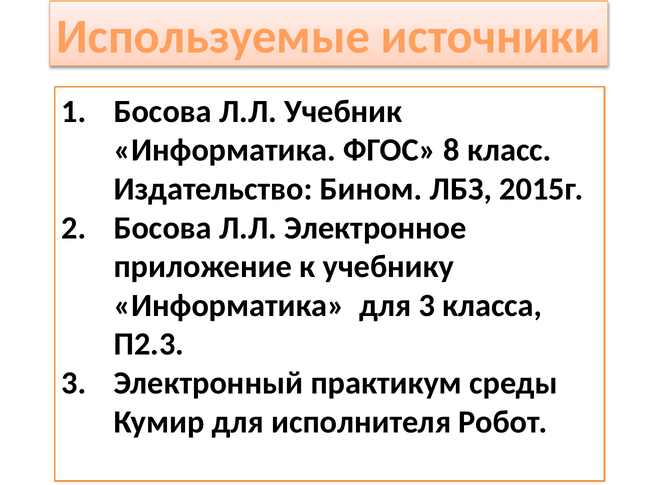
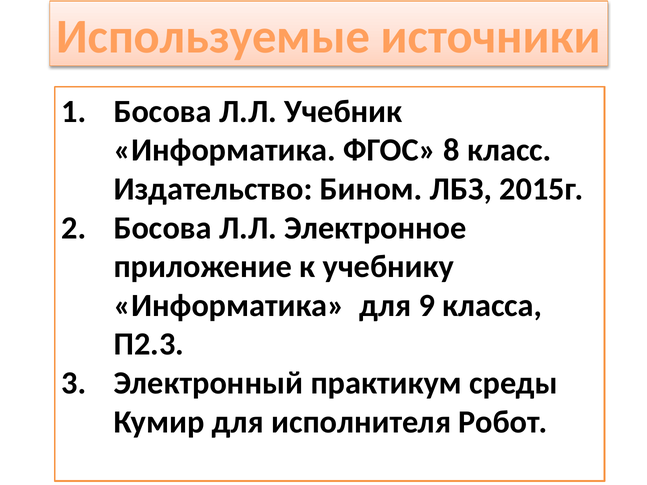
для 3: 3 -> 9
